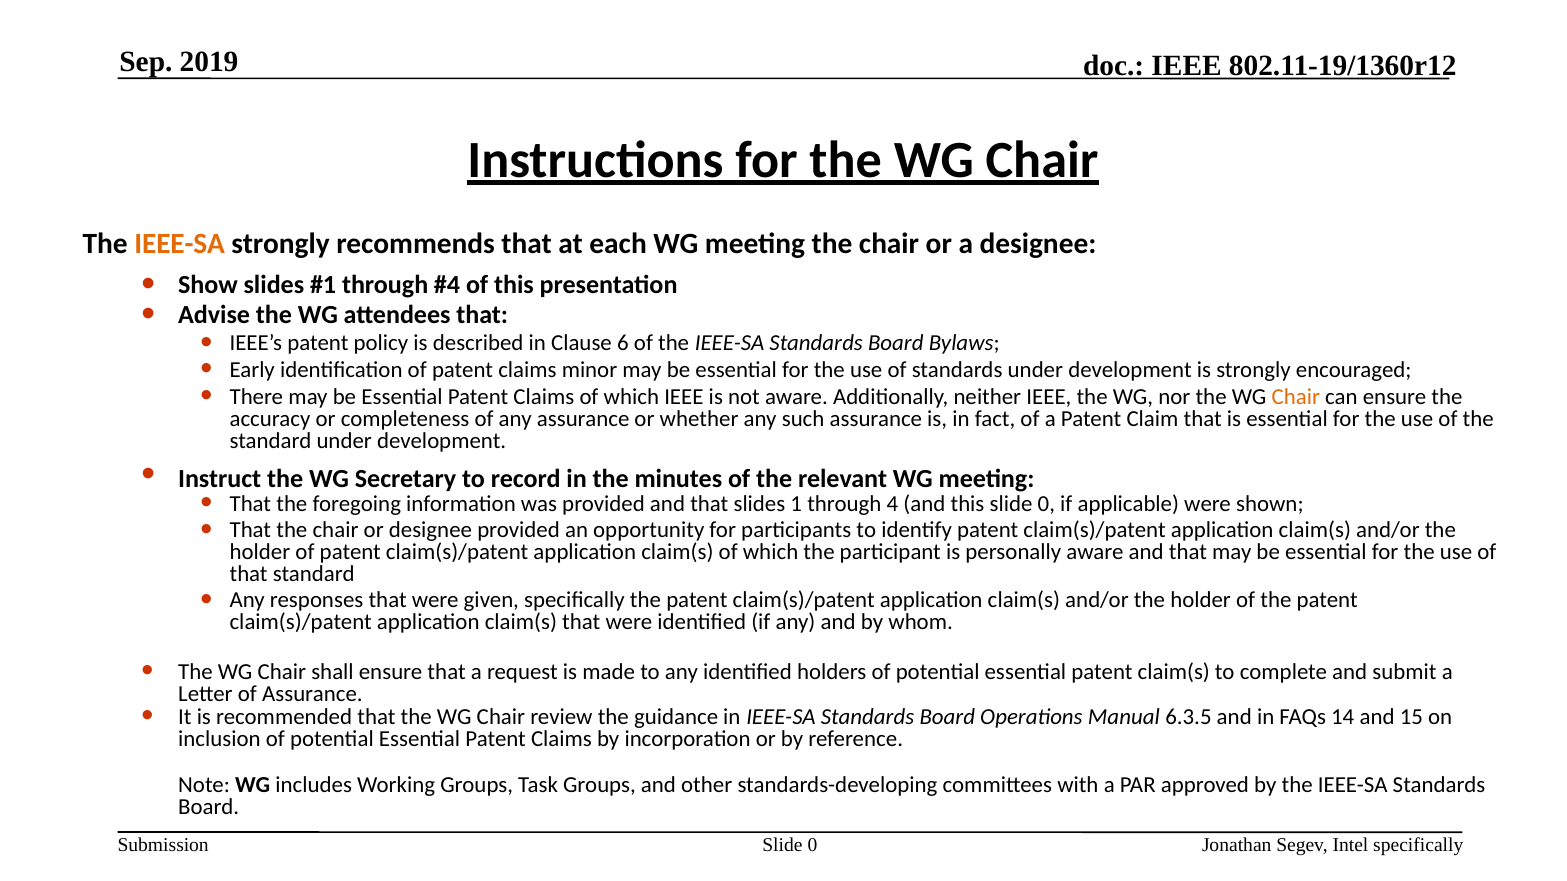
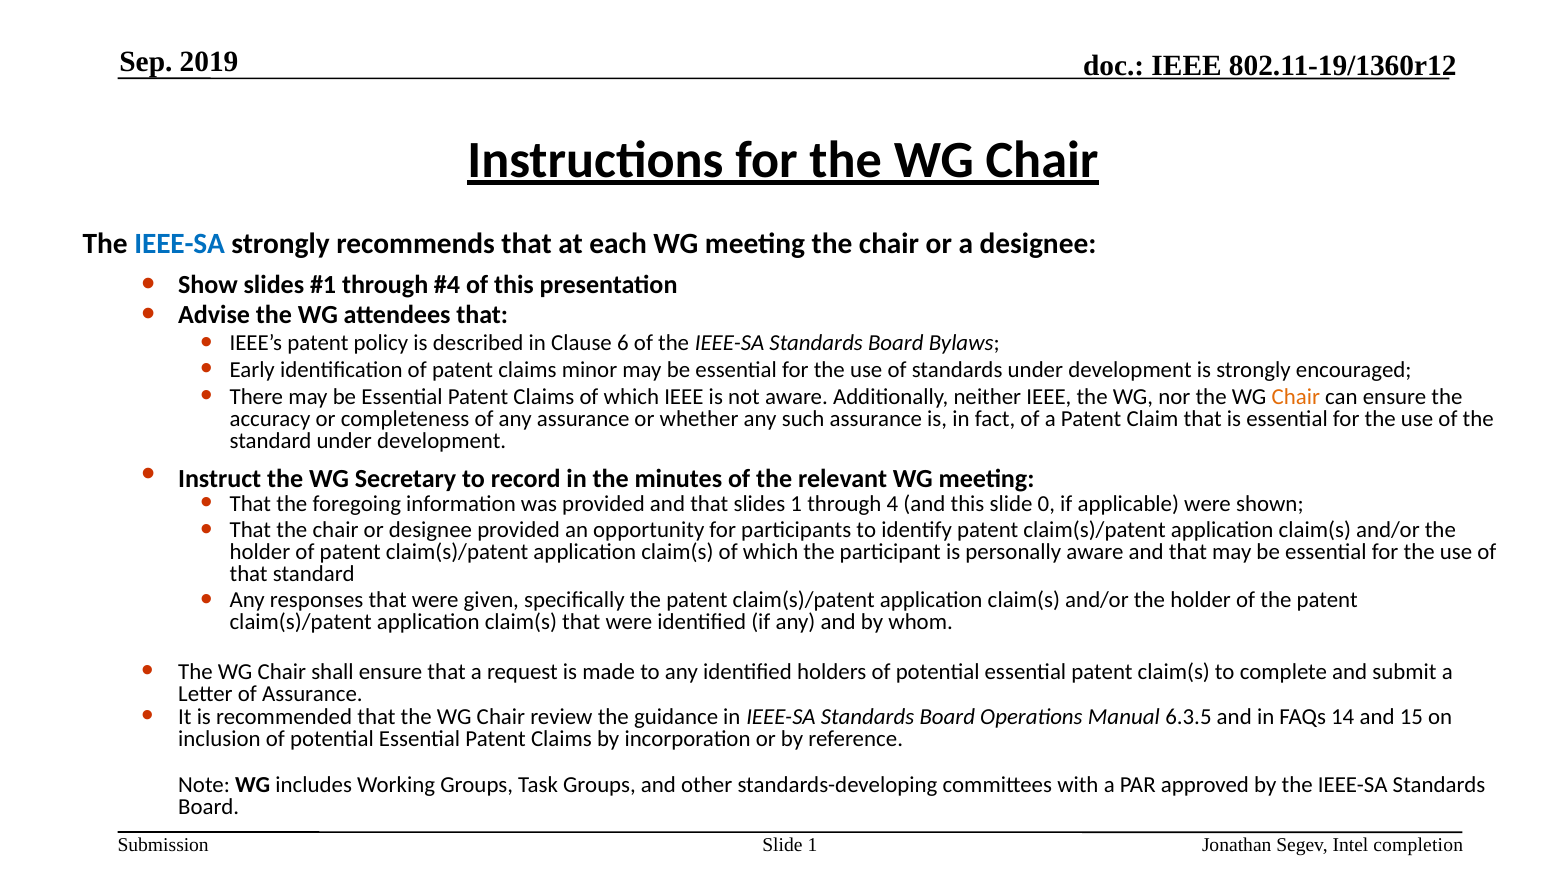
IEEE-SA at (180, 244) colour: orange -> blue
0 at (812, 845): 0 -> 1
Intel specifically: specifically -> completion
